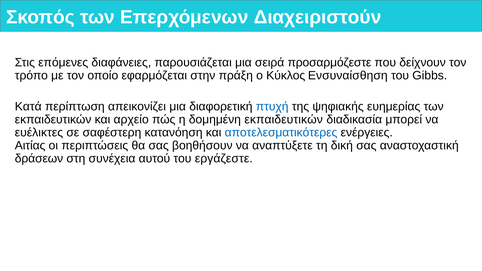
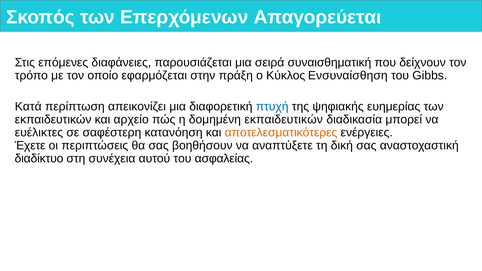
Διαχειριστούν: Διαχειριστούν -> Απαγορεύεται
προσαρμόζεστε: προσαρμόζεστε -> συναισθηματική
αποτελεσματικότερες colour: blue -> orange
Αιτίας: Αιτίας -> Έχετε
δράσεων: δράσεων -> διαδίκτυο
εργάζεστε: εργάζεστε -> ασφαλείας
